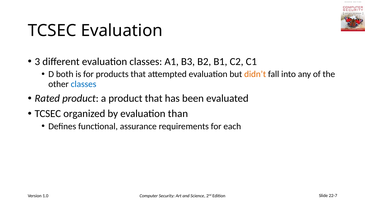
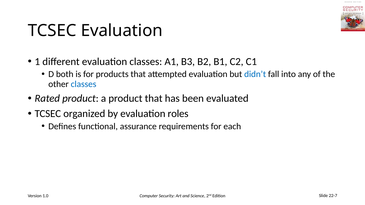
3: 3 -> 1
didn’t colour: orange -> blue
than: than -> roles
